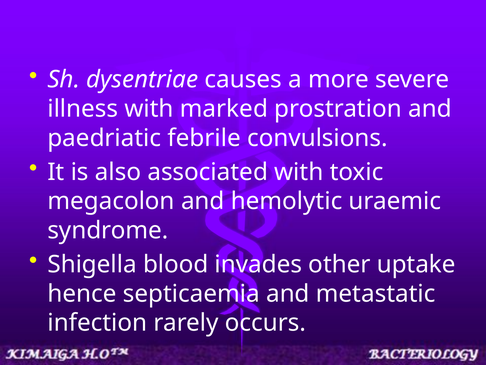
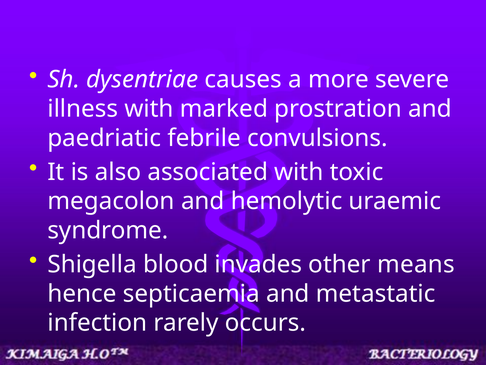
uptake: uptake -> means
